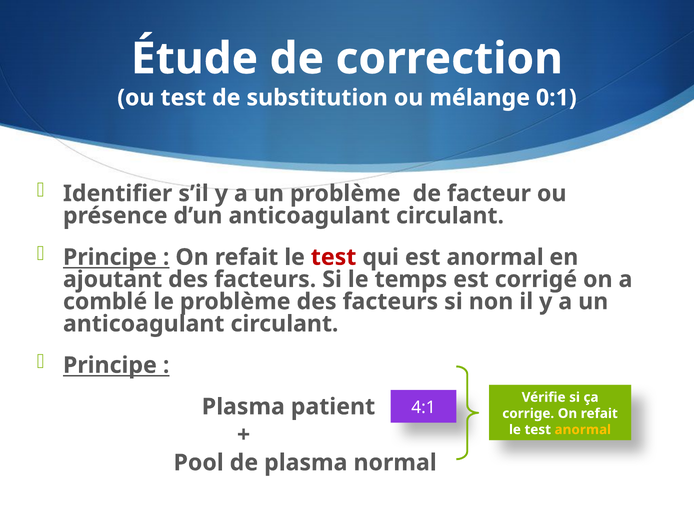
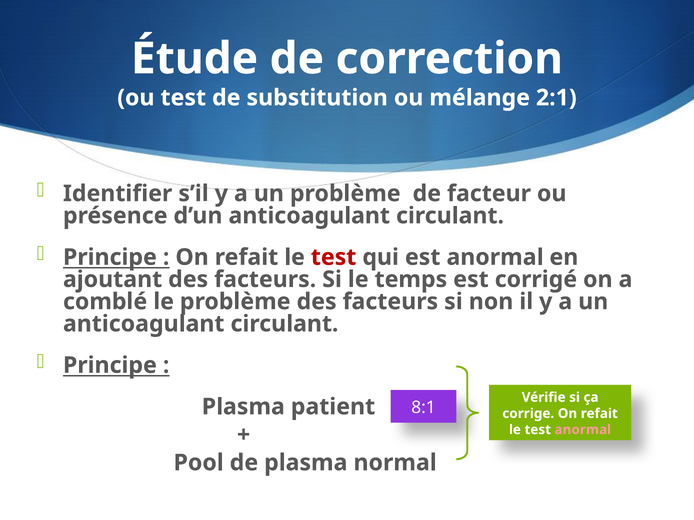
0:1: 0:1 -> 2:1
4:1: 4:1 -> 8:1
anormal at (583, 430) colour: yellow -> pink
